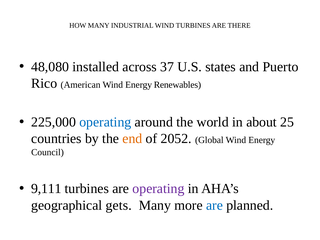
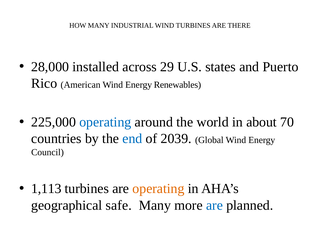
48,080: 48,080 -> 28,000
37: 37 -> 29
25: 25 -> 70
end colour: orange -> blue
2052: 2052 -> 2039
9,111: 9,111 -> 1,113
operating at (158, 189) colour: purple -> orange
gets: gets -> safe
